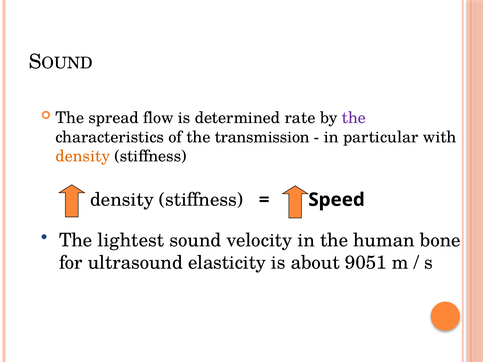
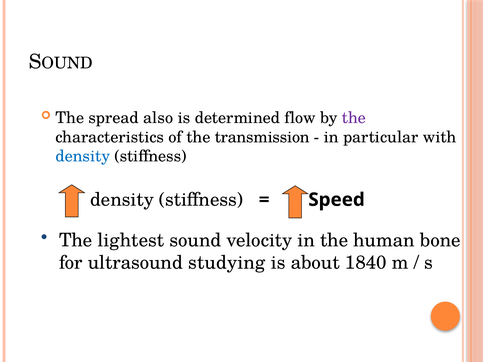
flow: flow -> also
rate: rate -> flow
density at (83, 156) colour: orange -> blue
elasticity: elasticity -> studying
9051: 9051 -> 1840
